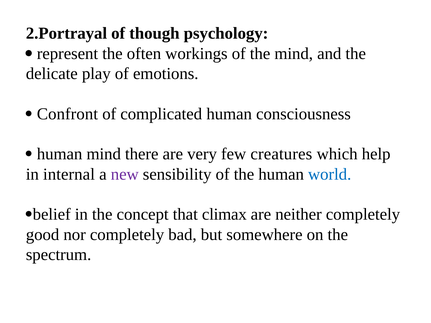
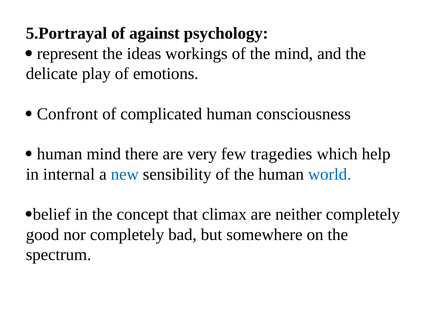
2.Portrayal: 2.Portrayal -> 5.Portrayal
though: though -> against
often: often -> ideas
creatures: creatures -> tragedies
new colour: purple -> blue
